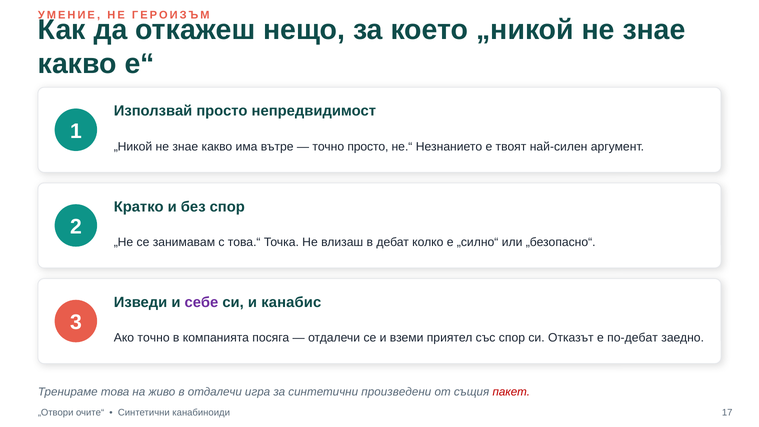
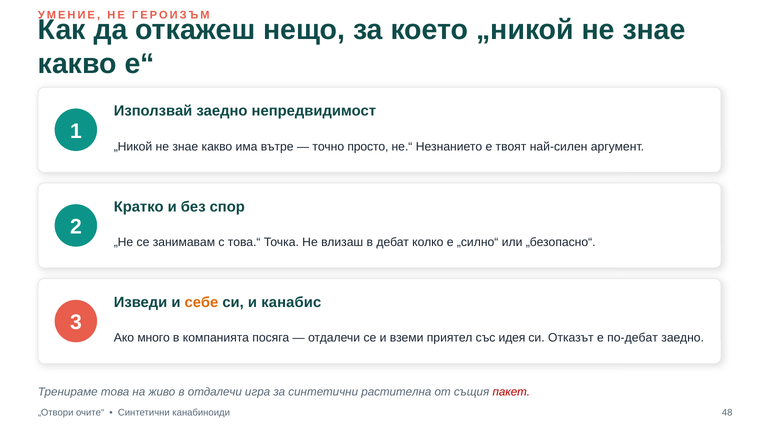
Използвай просто: просто -> заедно
себе colour: purple -> orange
Ако точно: точно -> много
със спор: спор -> идея
произведени: произведени -> растителна
17: 17 -> 48
